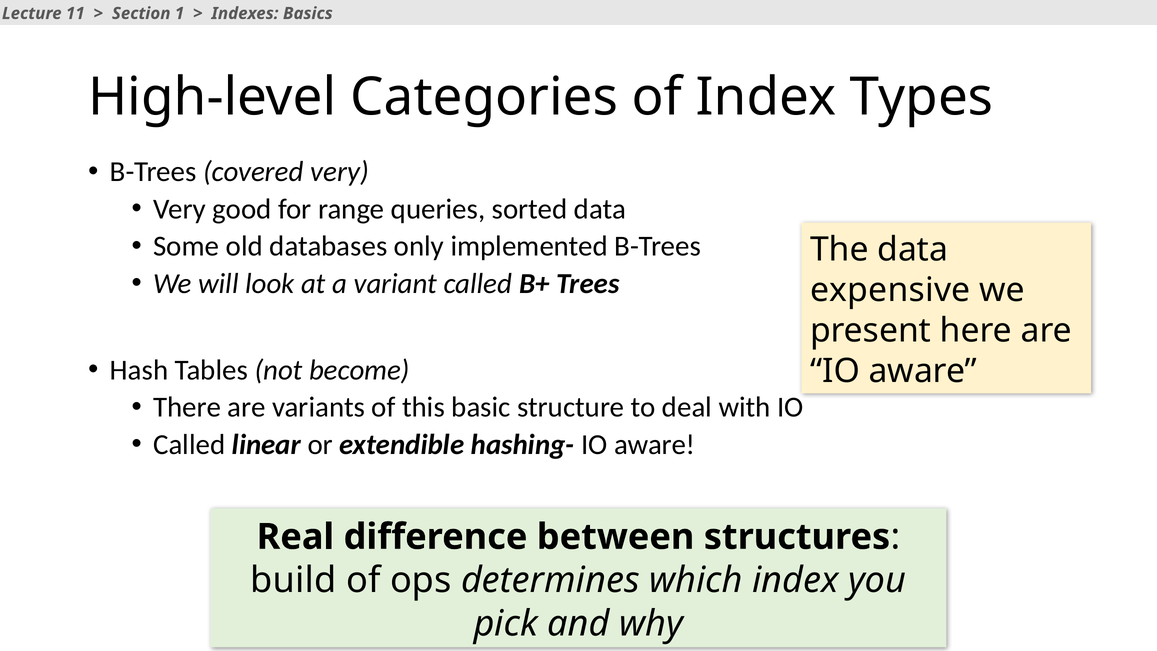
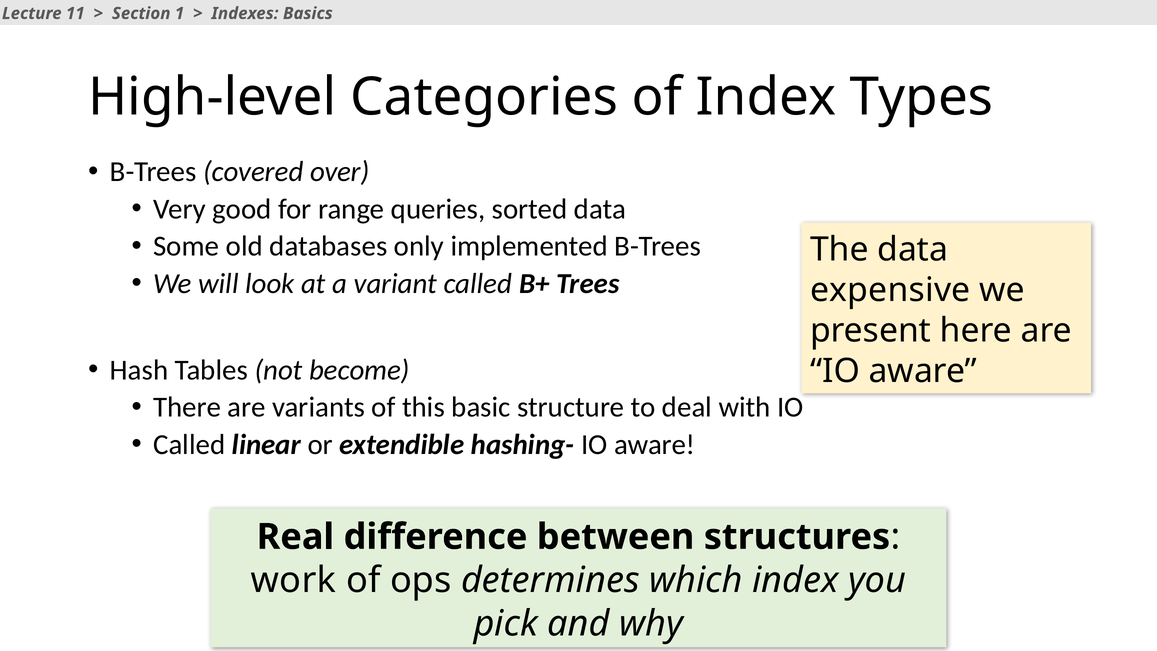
covered very: very -> over
build: build -> work
